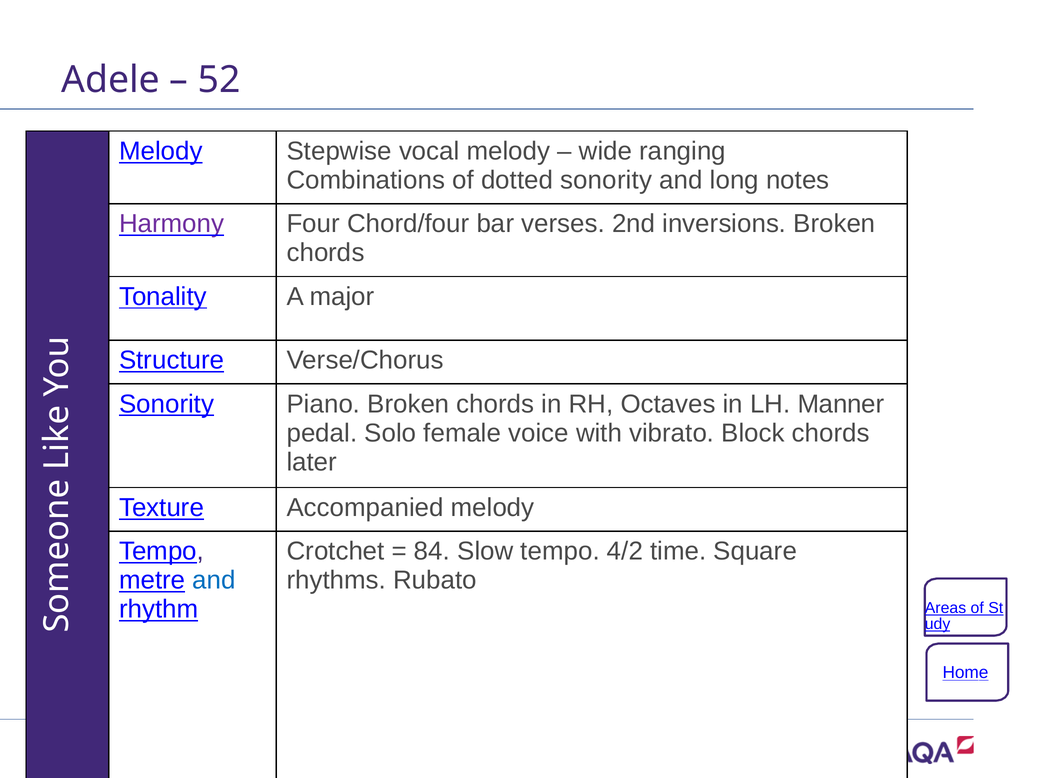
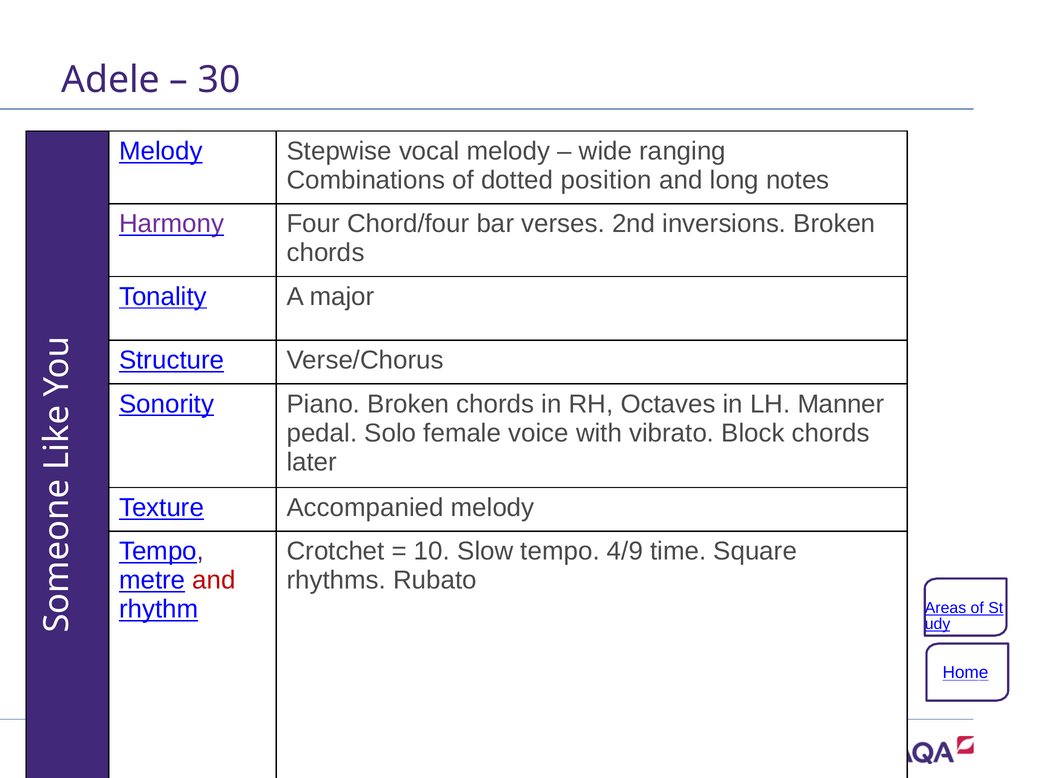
52: 52 -> 30
dotted sonority: sonority -> position
84: 84 -> 10
4/2: 4/2 -> 4/9
and at (214, 580) colour: blue -> red
